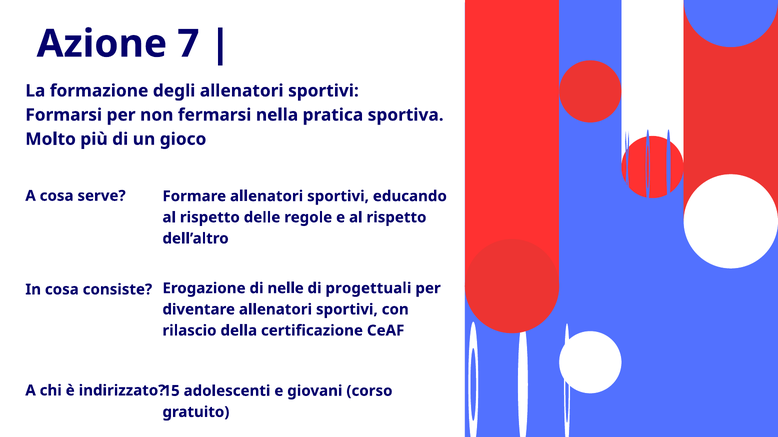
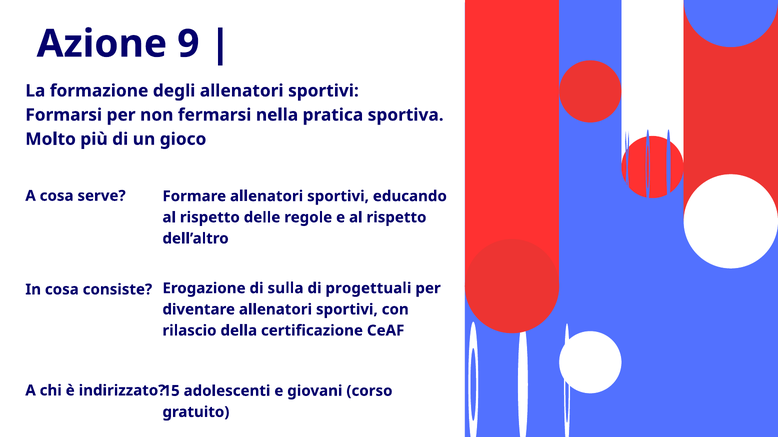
7: 7 -> 9
nelle: nelle -> sulla
